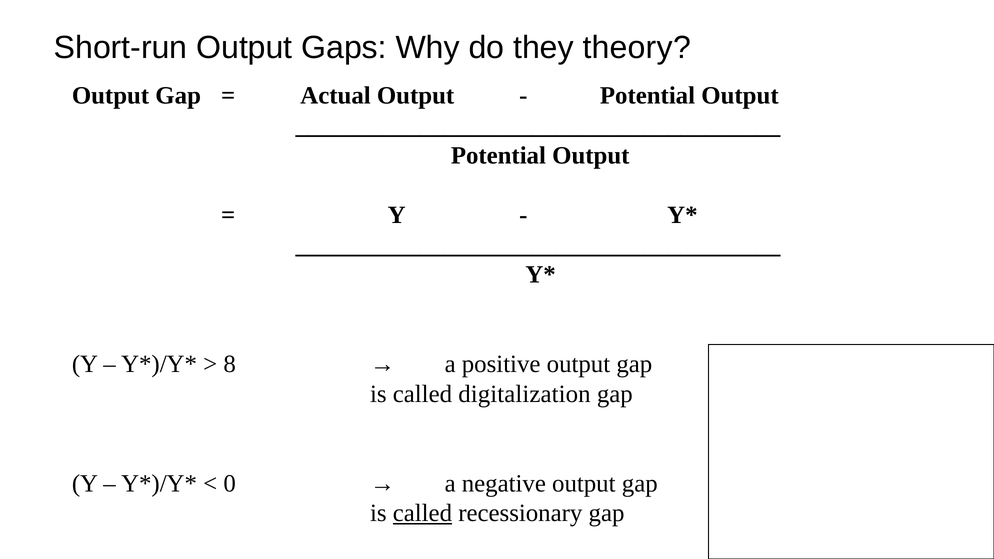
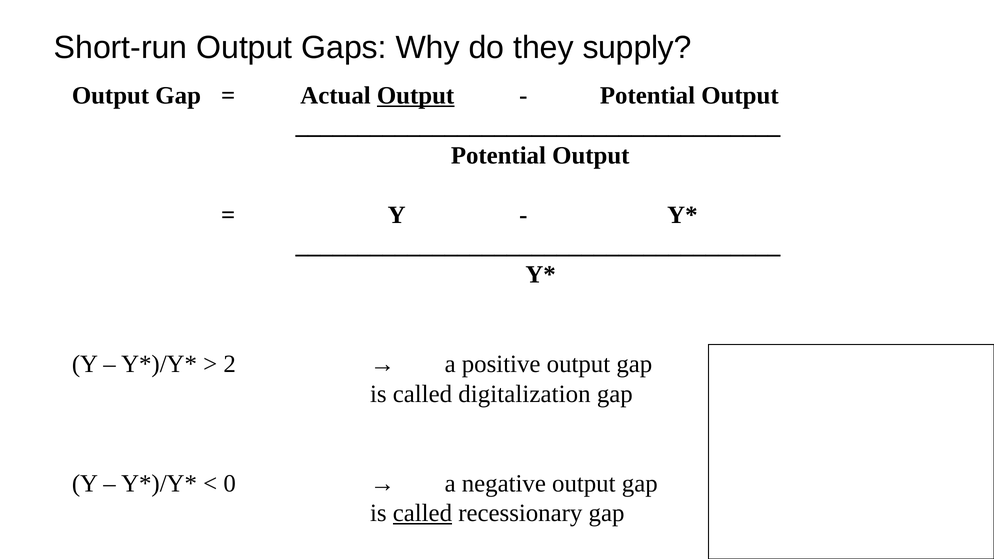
theory: theory -> supply
Output at (416, 96) underline: none -> present
8: 8 -> 2
